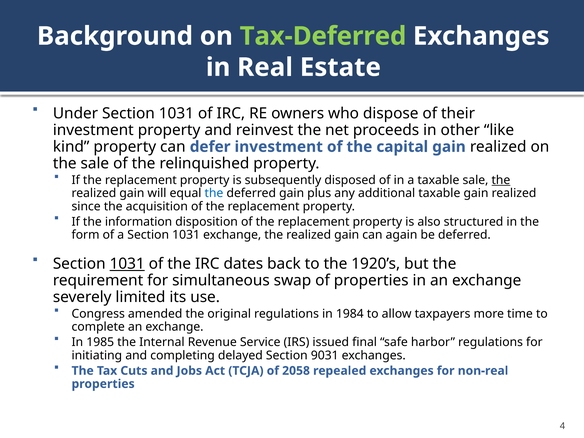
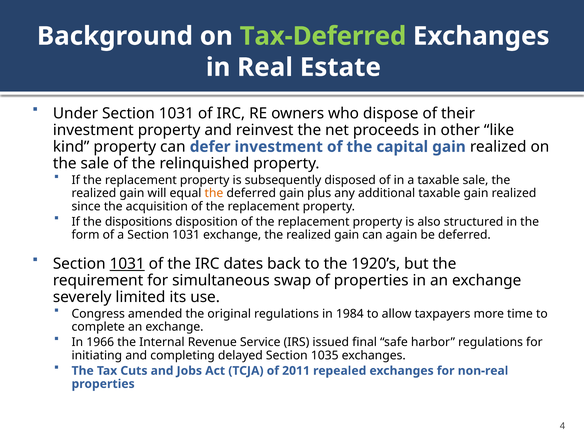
the at (501, 180) underline: present -> none
the at (214, 193) colour: blue -> orange
information: information -> dispositions
1985: 1985 -> 1966
9031: 9031 -> 1035
2058: 2058 -> 2011
